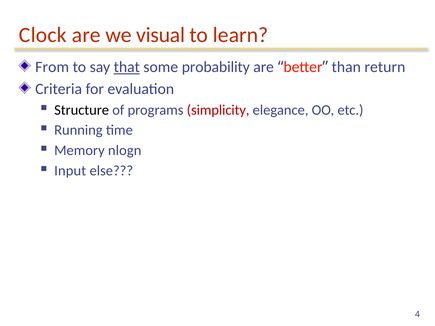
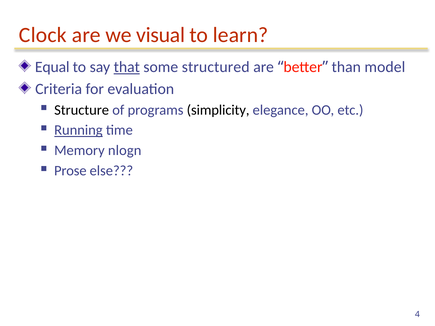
From: From -> Equal
probability: probability -> structured
return: return -> model
simplicity colour: red -> black
Running underline: none -> present
Input: Input -> Prose
